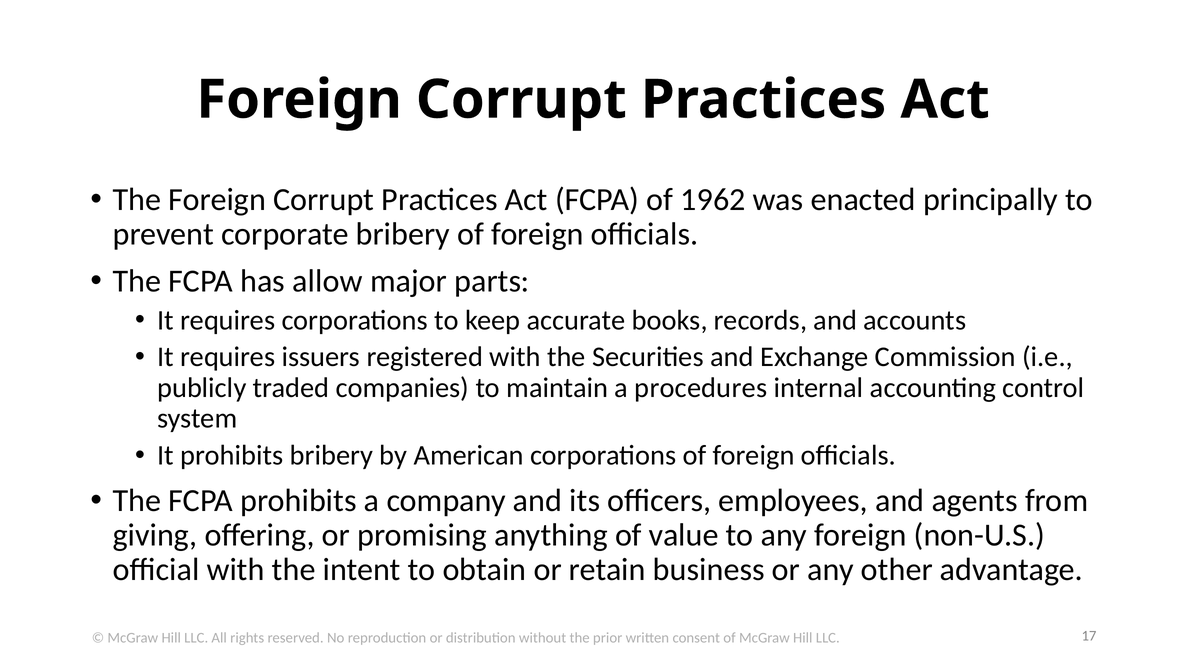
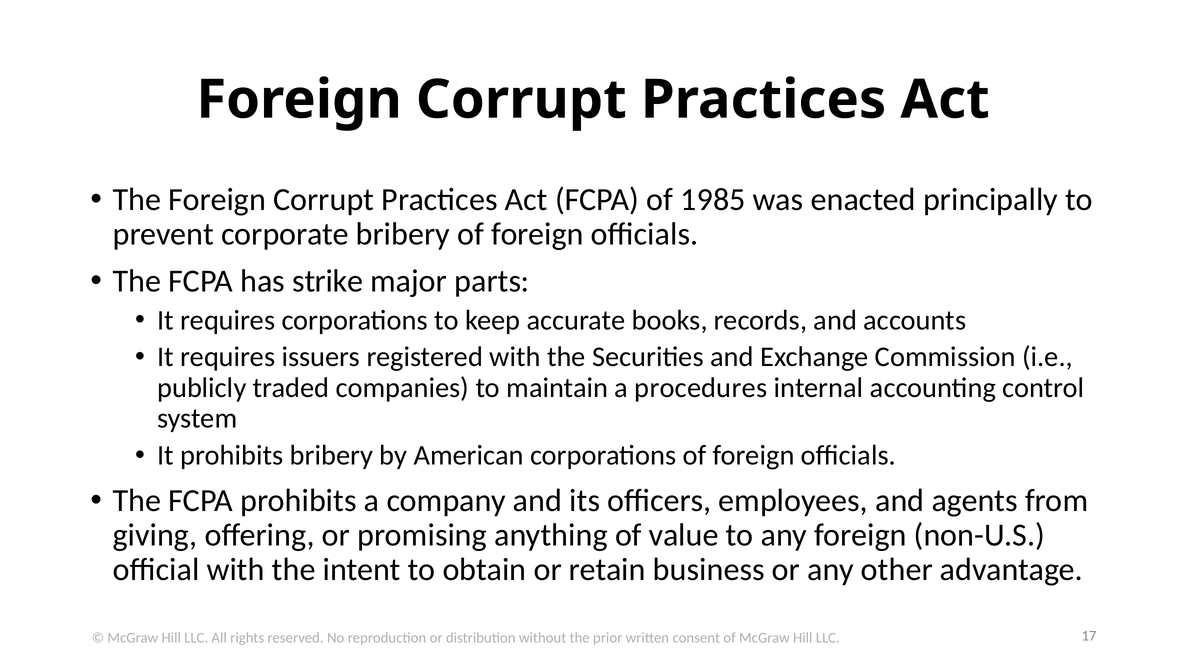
1962: 1962 -> 1985
allow: allow -> strike
